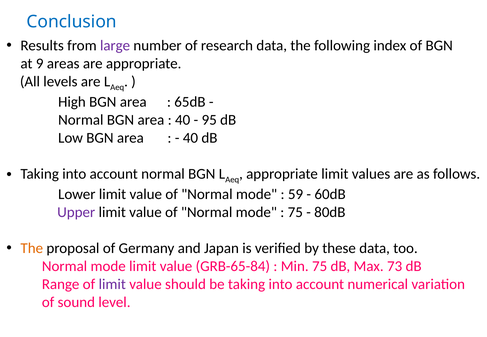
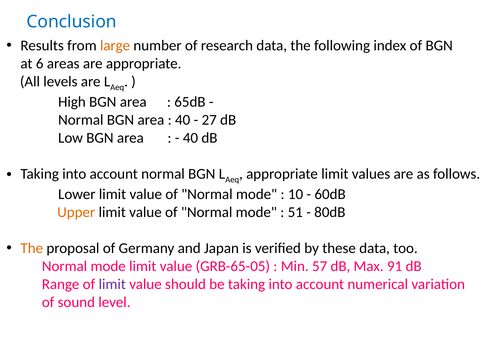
large colour: purple -> orange
9: 9 -> 6
95: 95 -> 27
59: 59 -> 10
Upper colour: purple -> orange
75 at (295, 212): 75 -> 51
GRB-65-84: GRB-65-84 -> GRB-65-05
Min 75: 75 -> 57
73: 73 -> 91
